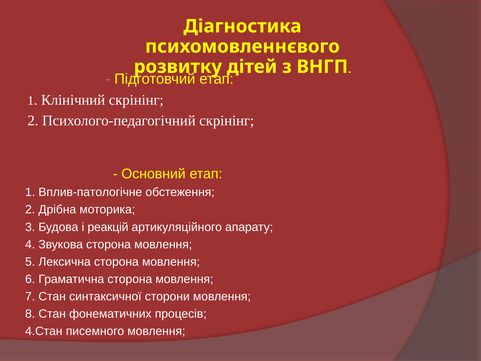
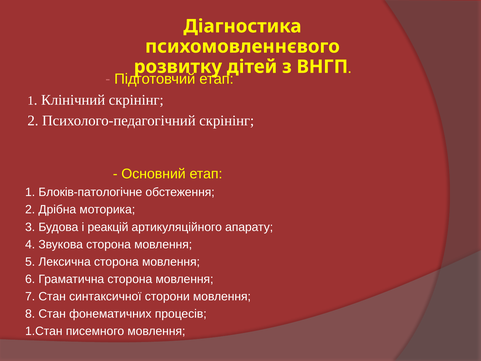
Вплив-патологічне: Вплив-патологічне -> Блоків-патологічне
4.Стан: 4.Стан -> 1.Стан
